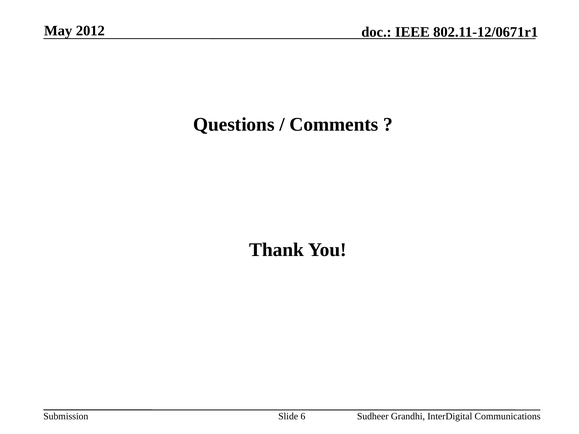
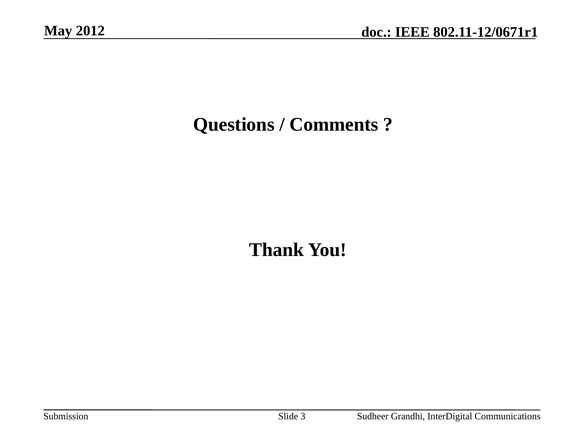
6: 6 -> 3
